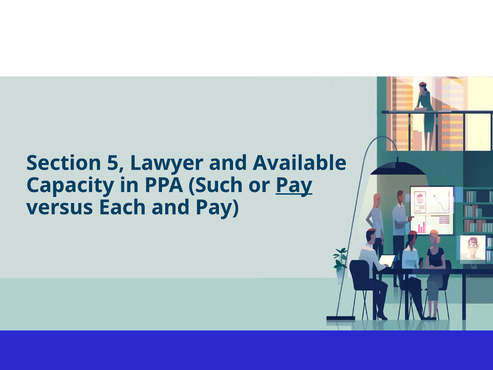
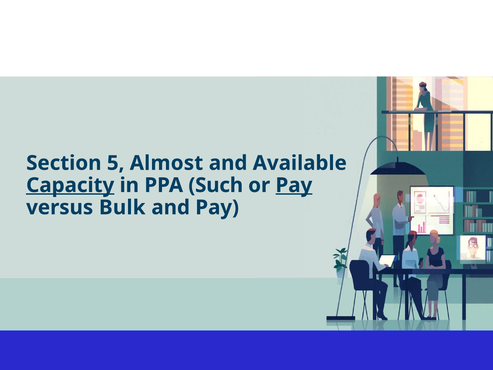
Lawyer: Lawyer -> Almost
Capacity underline: none -> present
Each: Each -> Bulk
